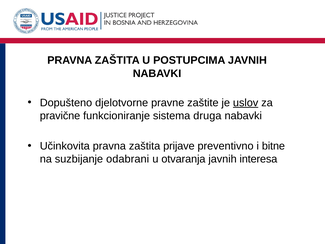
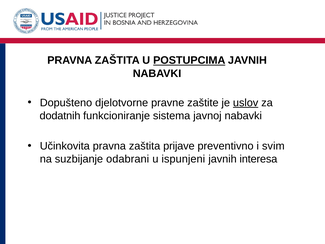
POSTUPCIMA underline: none -> present
pravične: pravične -> dodatnih
druga: druga -> javnoj
bitne: bitne -> svim
otvaranja: otvaranja -> ispunjeni
